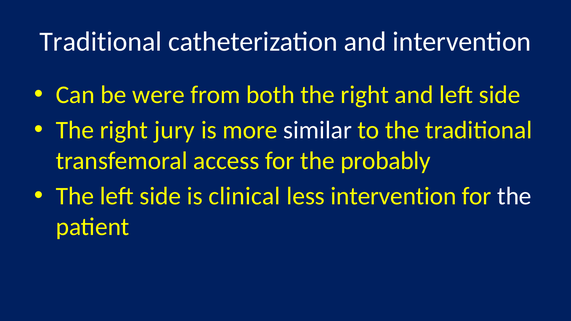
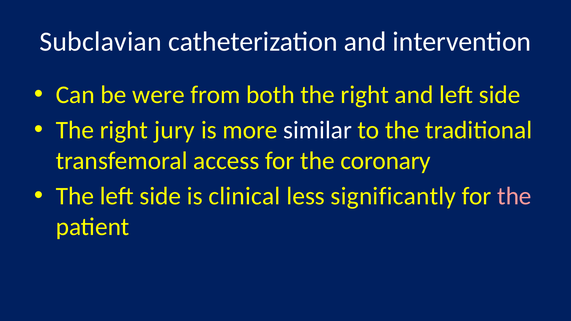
Traditional at (101, 42): Traditional -> Subclavian
probably: probably -> coronary
less intervention: intervention -> significantly
the at (514, 196) colour: white -> pink
